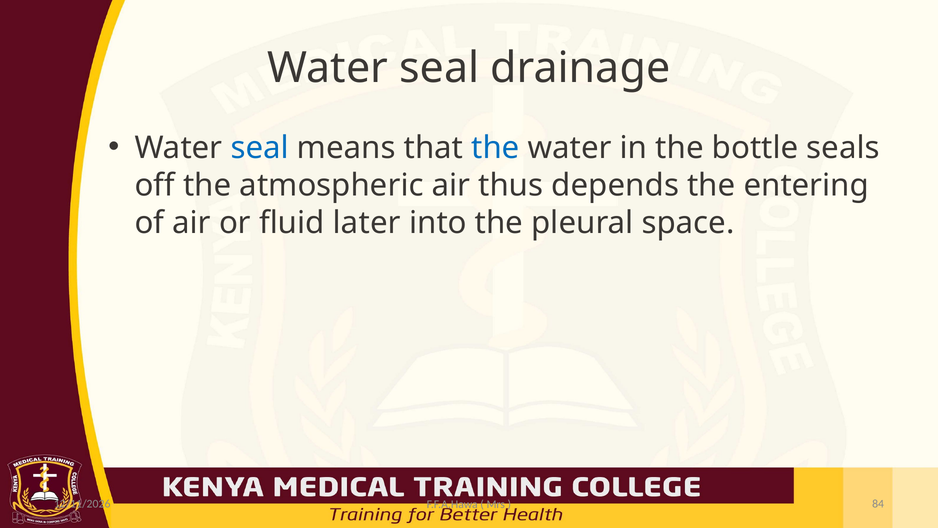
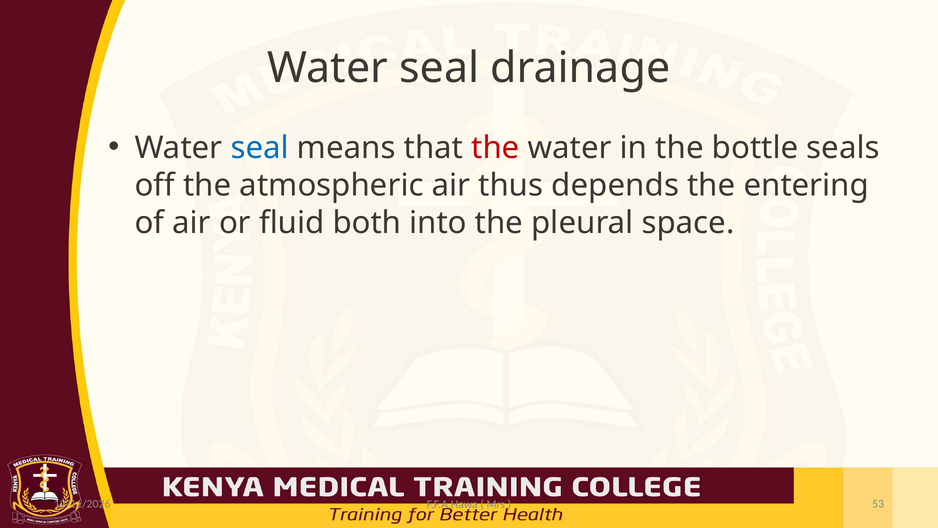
the at (496, 148) colour: blue -> red
later: later -> both
84: 84 -> 53
